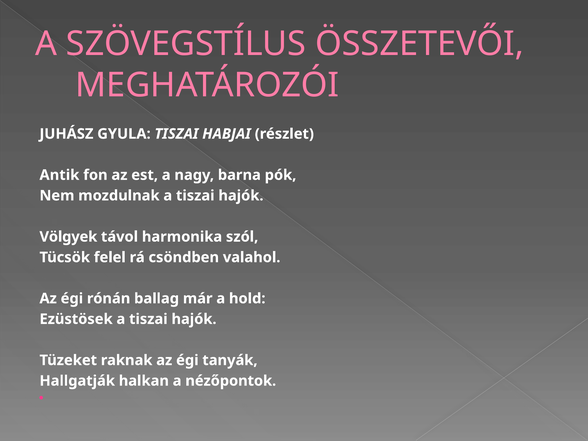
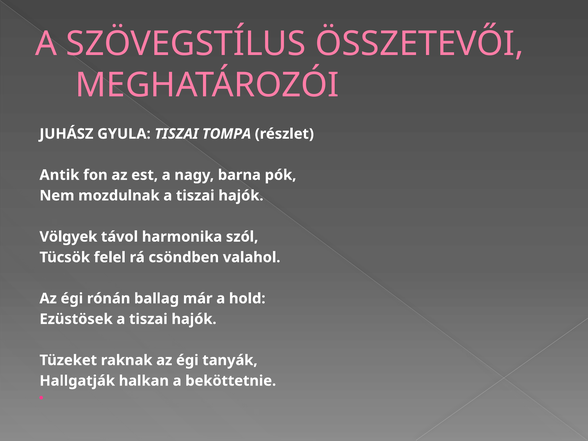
HABJAI: HABJAI -> TOMPA
nézőpontok: nézőpontok -> beköttetnie
